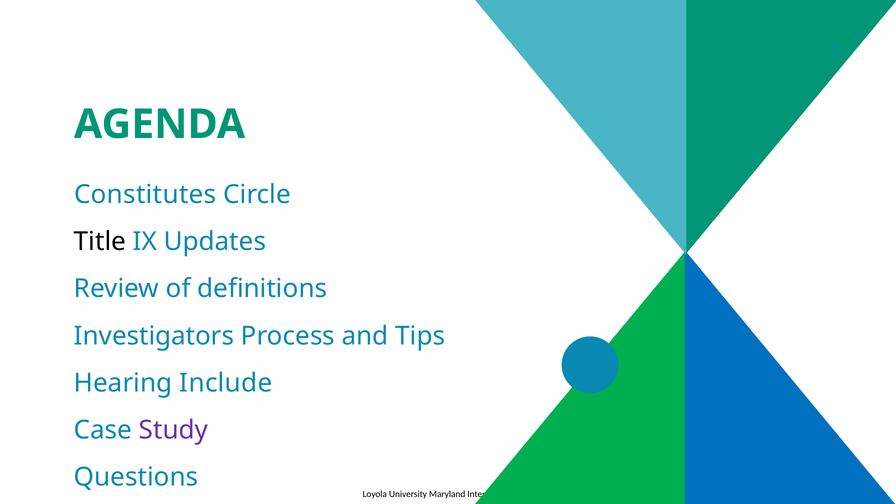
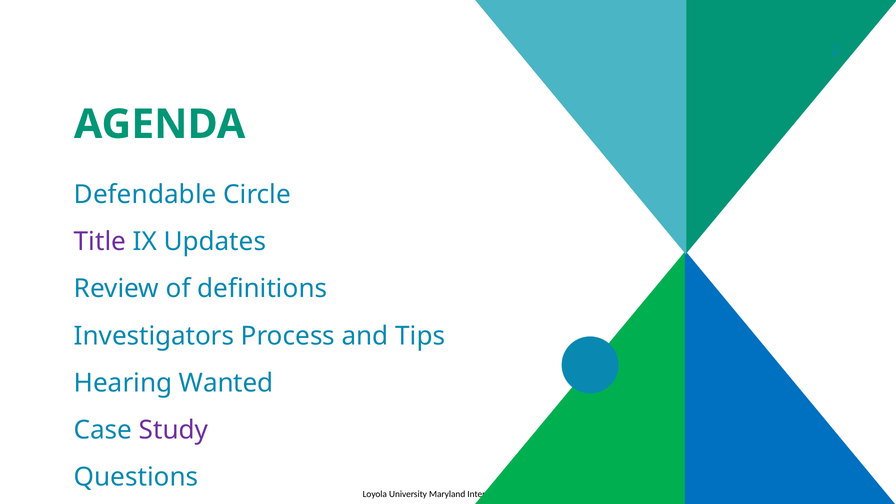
Constitutes: Constitutes -> Defendable
Title colour: black -> purple
Include: Include -> Wanted
